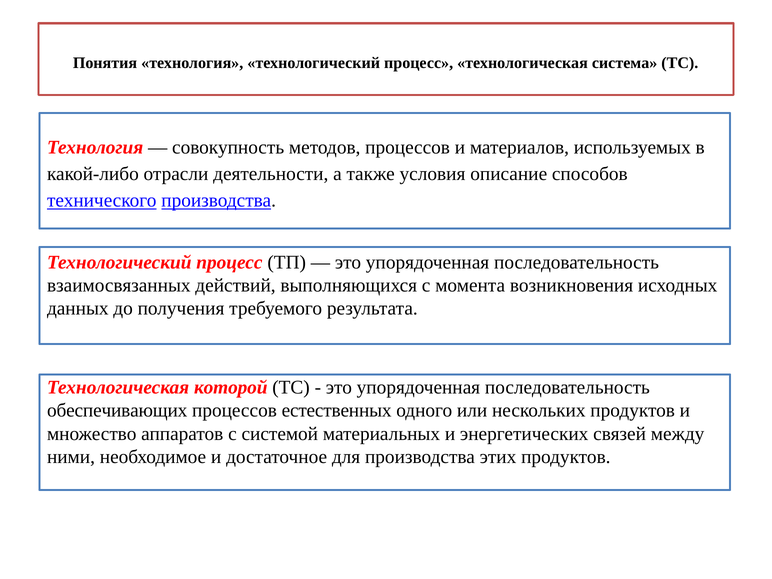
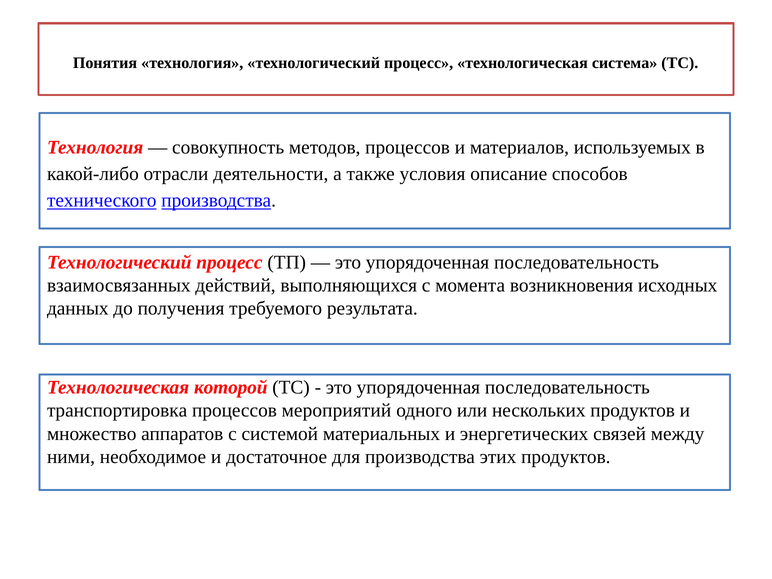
обеспечивающих: обеспечивающих -> транспортировка
естественных: естественных -> мероприятий
